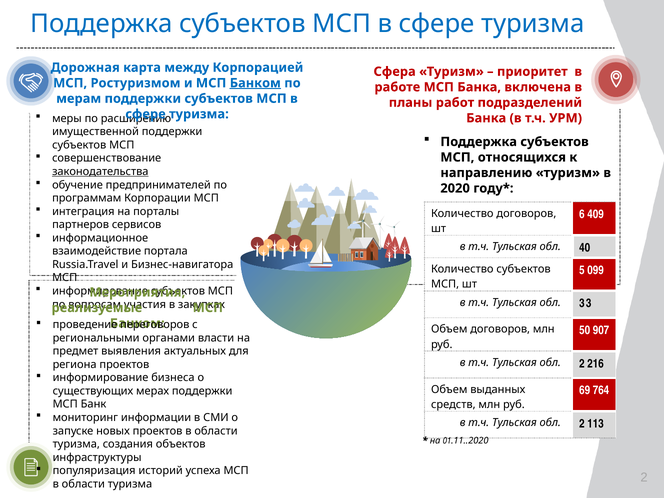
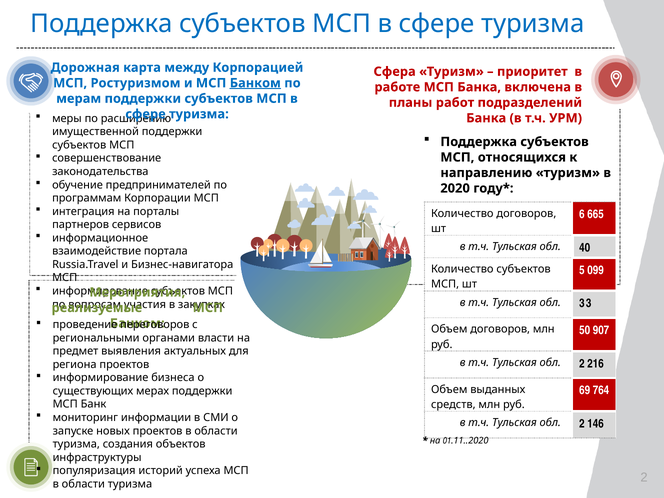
законодательства underline: present -> none
409: 409 -> 665
113: 113 -> 146
